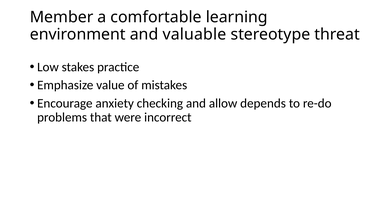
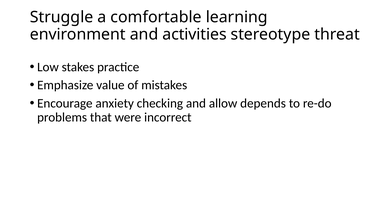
Member: Member -> Struggle
valuable: valuable -> activities
